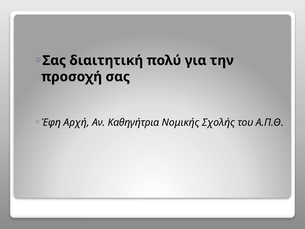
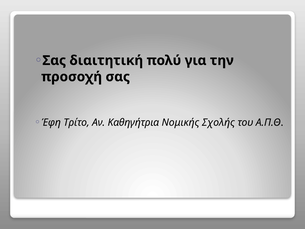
Αρχή: Αρχή -> Τρίτο
